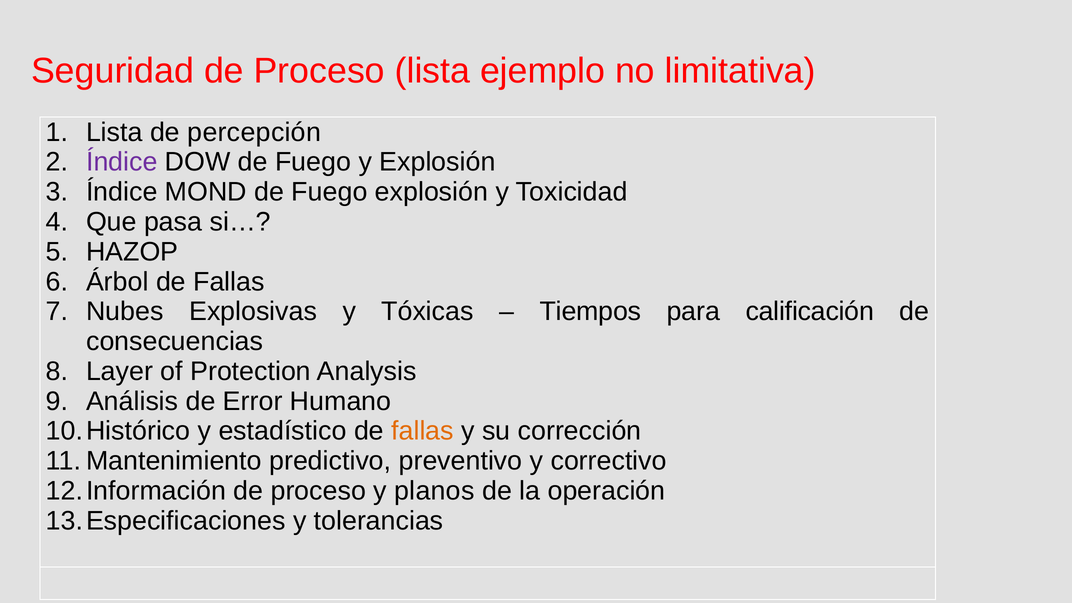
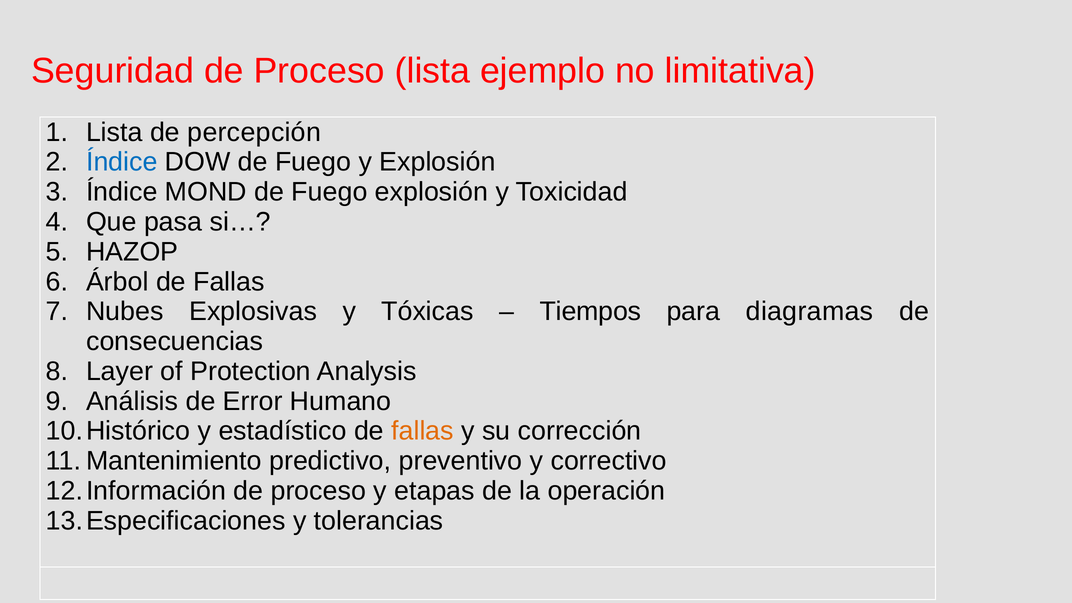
Índice at (122, 162) colour: purple -> blue
calificación: calificación -> diagramas
planos: planos -> etapas
